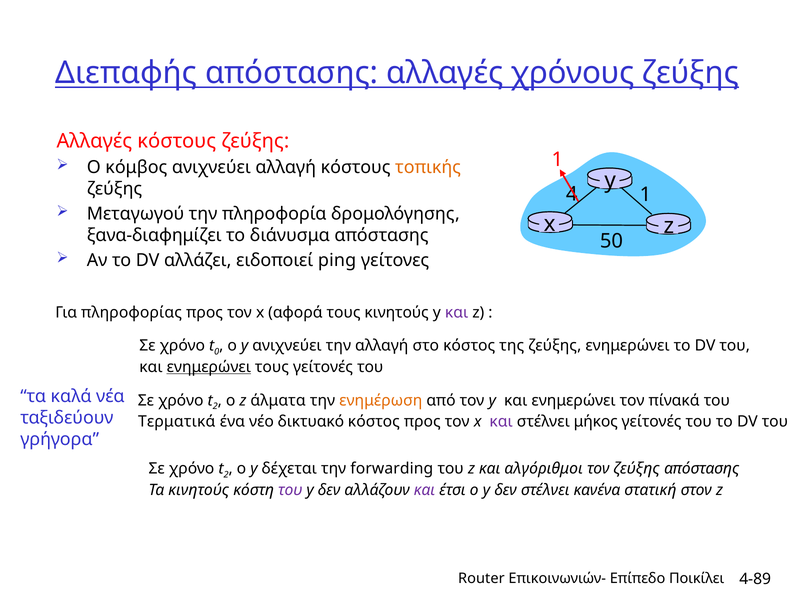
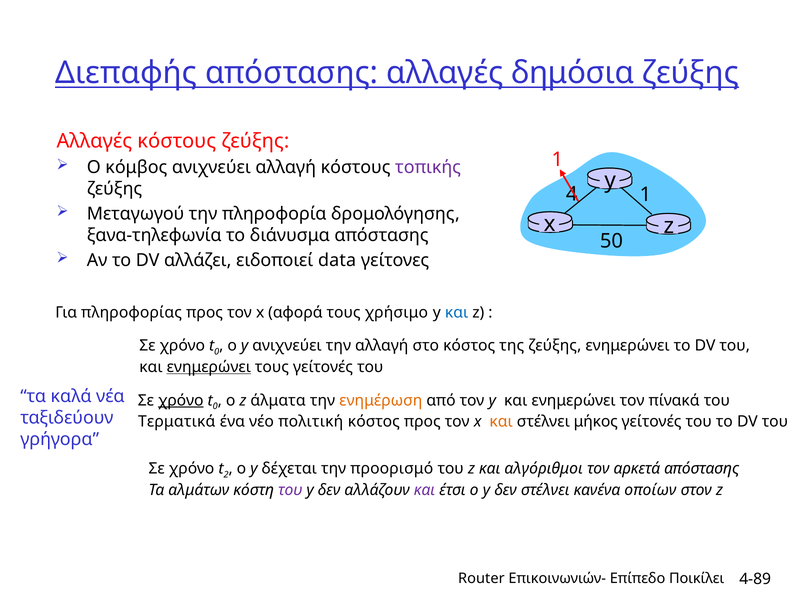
χρόνους: χρόνους -> δημόσια
τοπικής colour: orange -> purple
ξανα-διαφημίζει: ξανα-διαφημίζει -> ξανα-τηλεφωνία
ping: ping -> data
τους κινητούς: κινητούς -> χρήσιμο
και at (457, 312) colour: purple -> blue
χρόνο at (181, 400) underline: none -> present
2 at (215, 406): 2 -> 0
δικτυακό: δικτυακό -> πολιτική
και at (501, 421) colour: purple -> orange
forwarding: forwarding -> προορισμό
τον ζεύξης: ζεύξης -> αρκετά
Τα κινητούς: κινητούς -> αλμάτων
στατική: στατική -> οποίων
